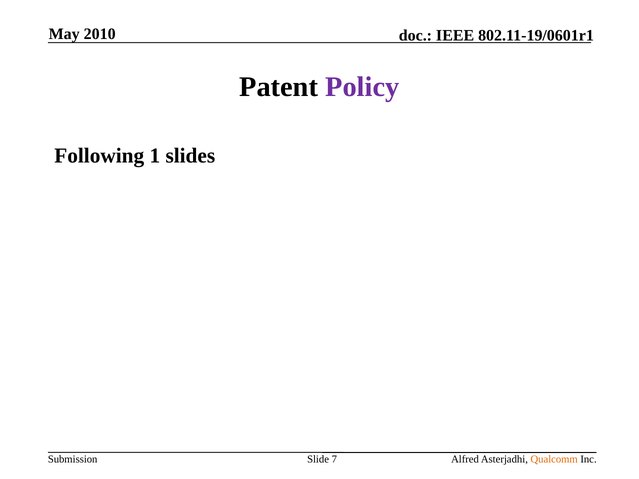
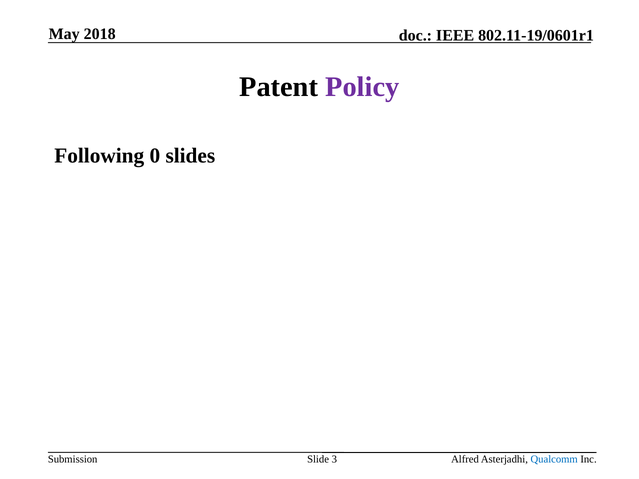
2010: 2010 -> 2018
1: 1 -> 0
7: 7 -> 3
Qualcomm colour: orange -> blue
